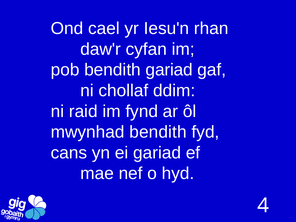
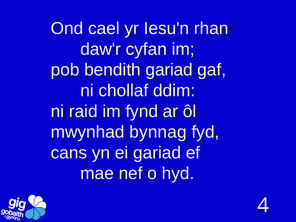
mwynhad bendith: bendith -> bynnag
